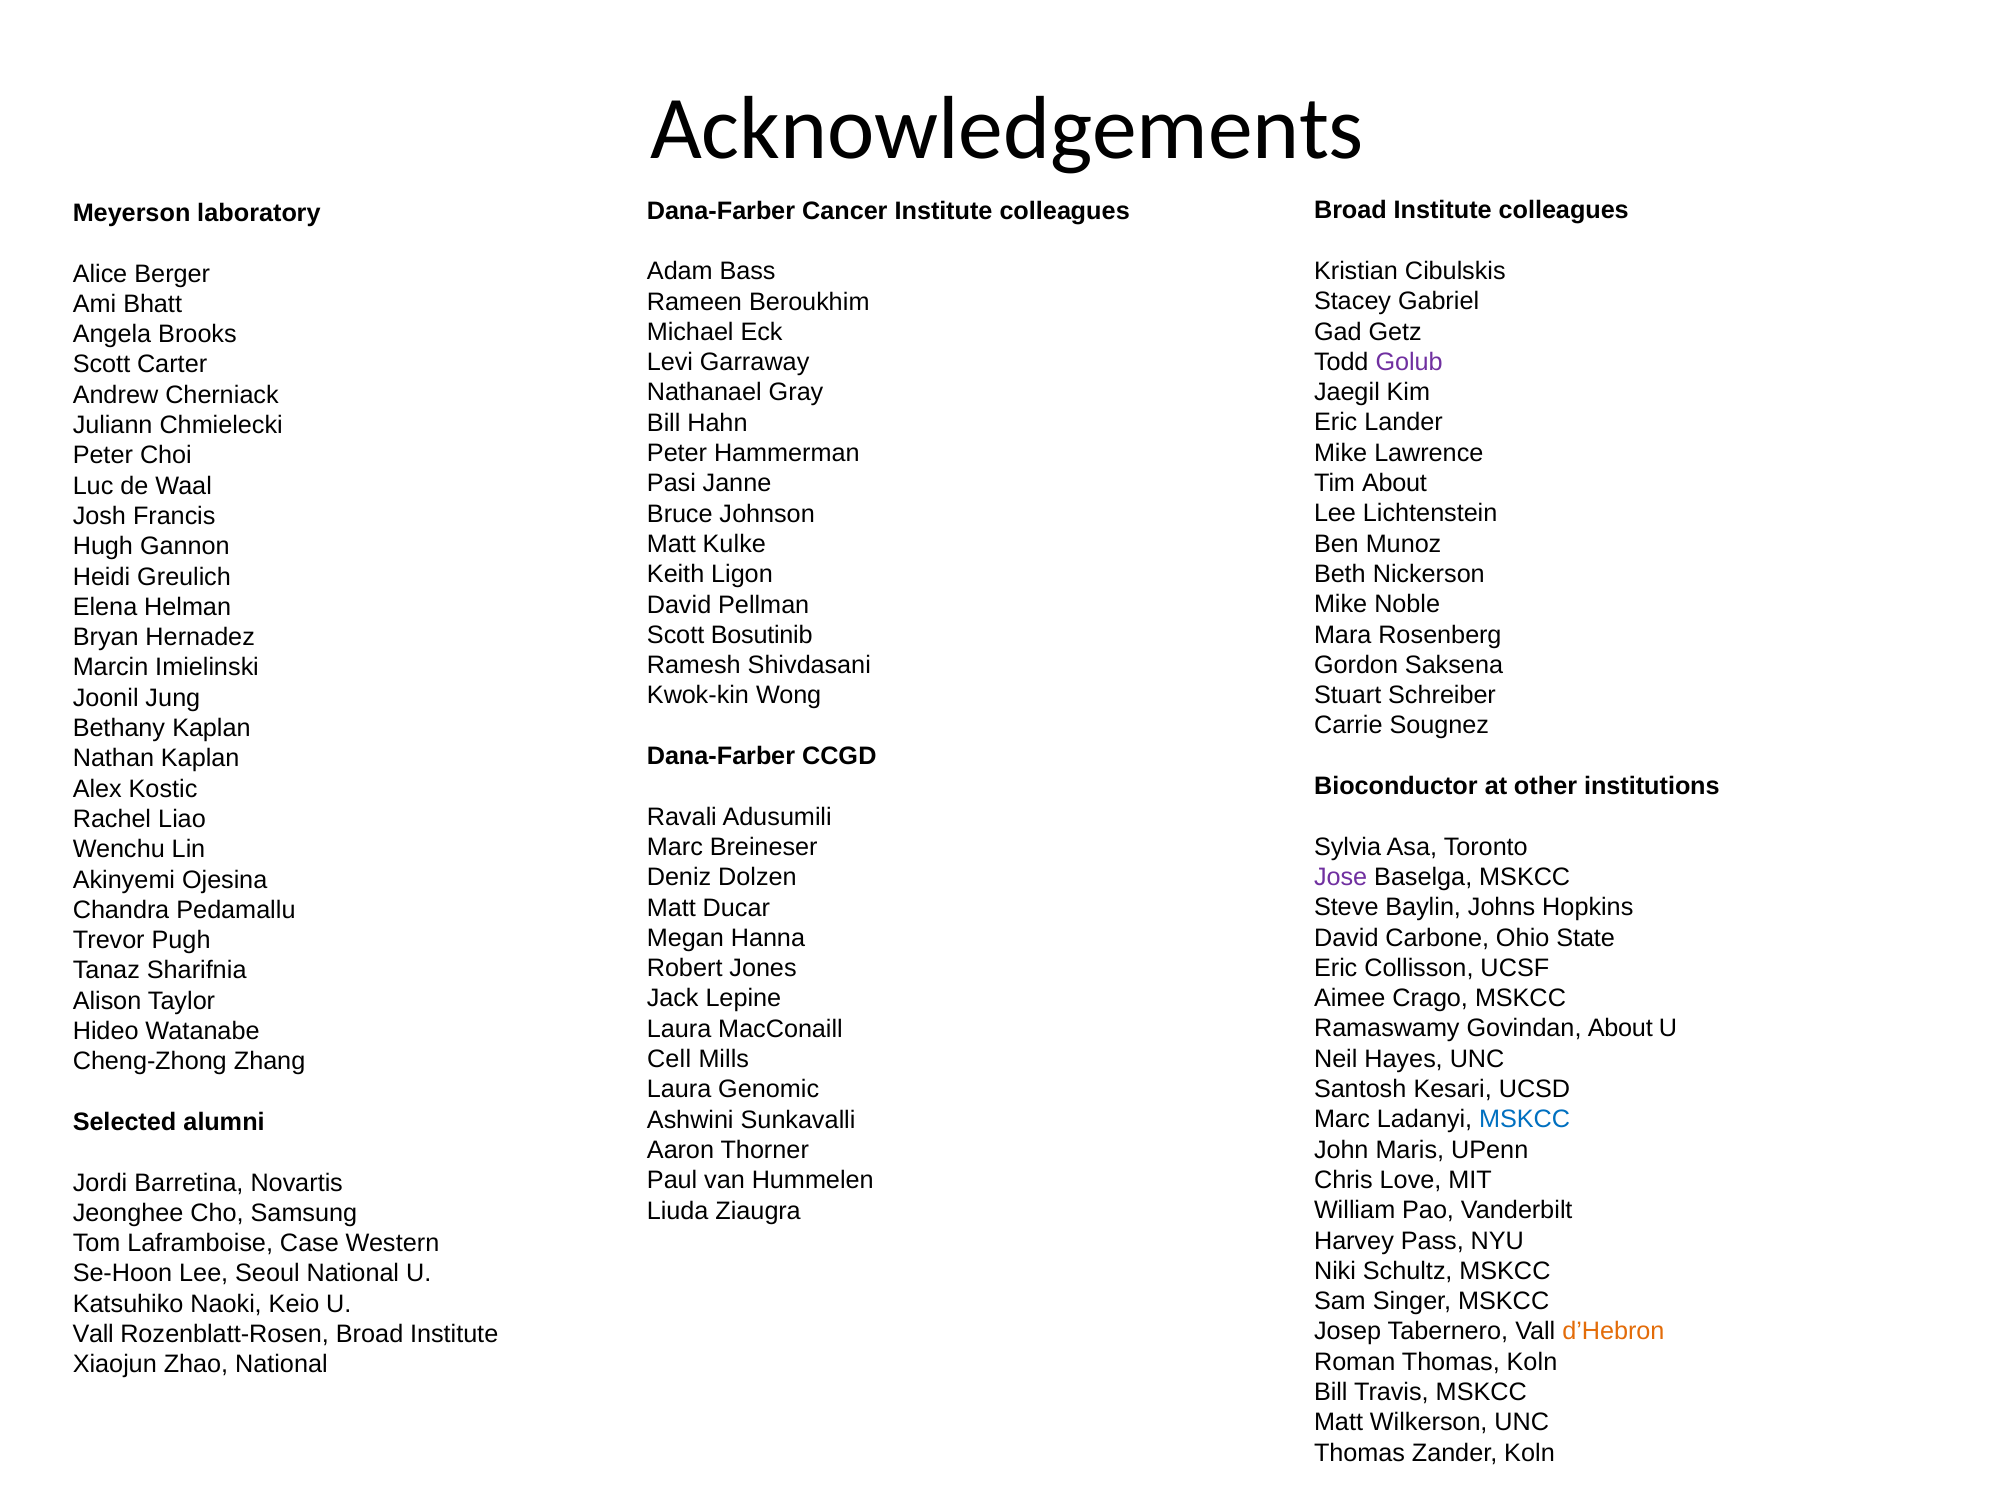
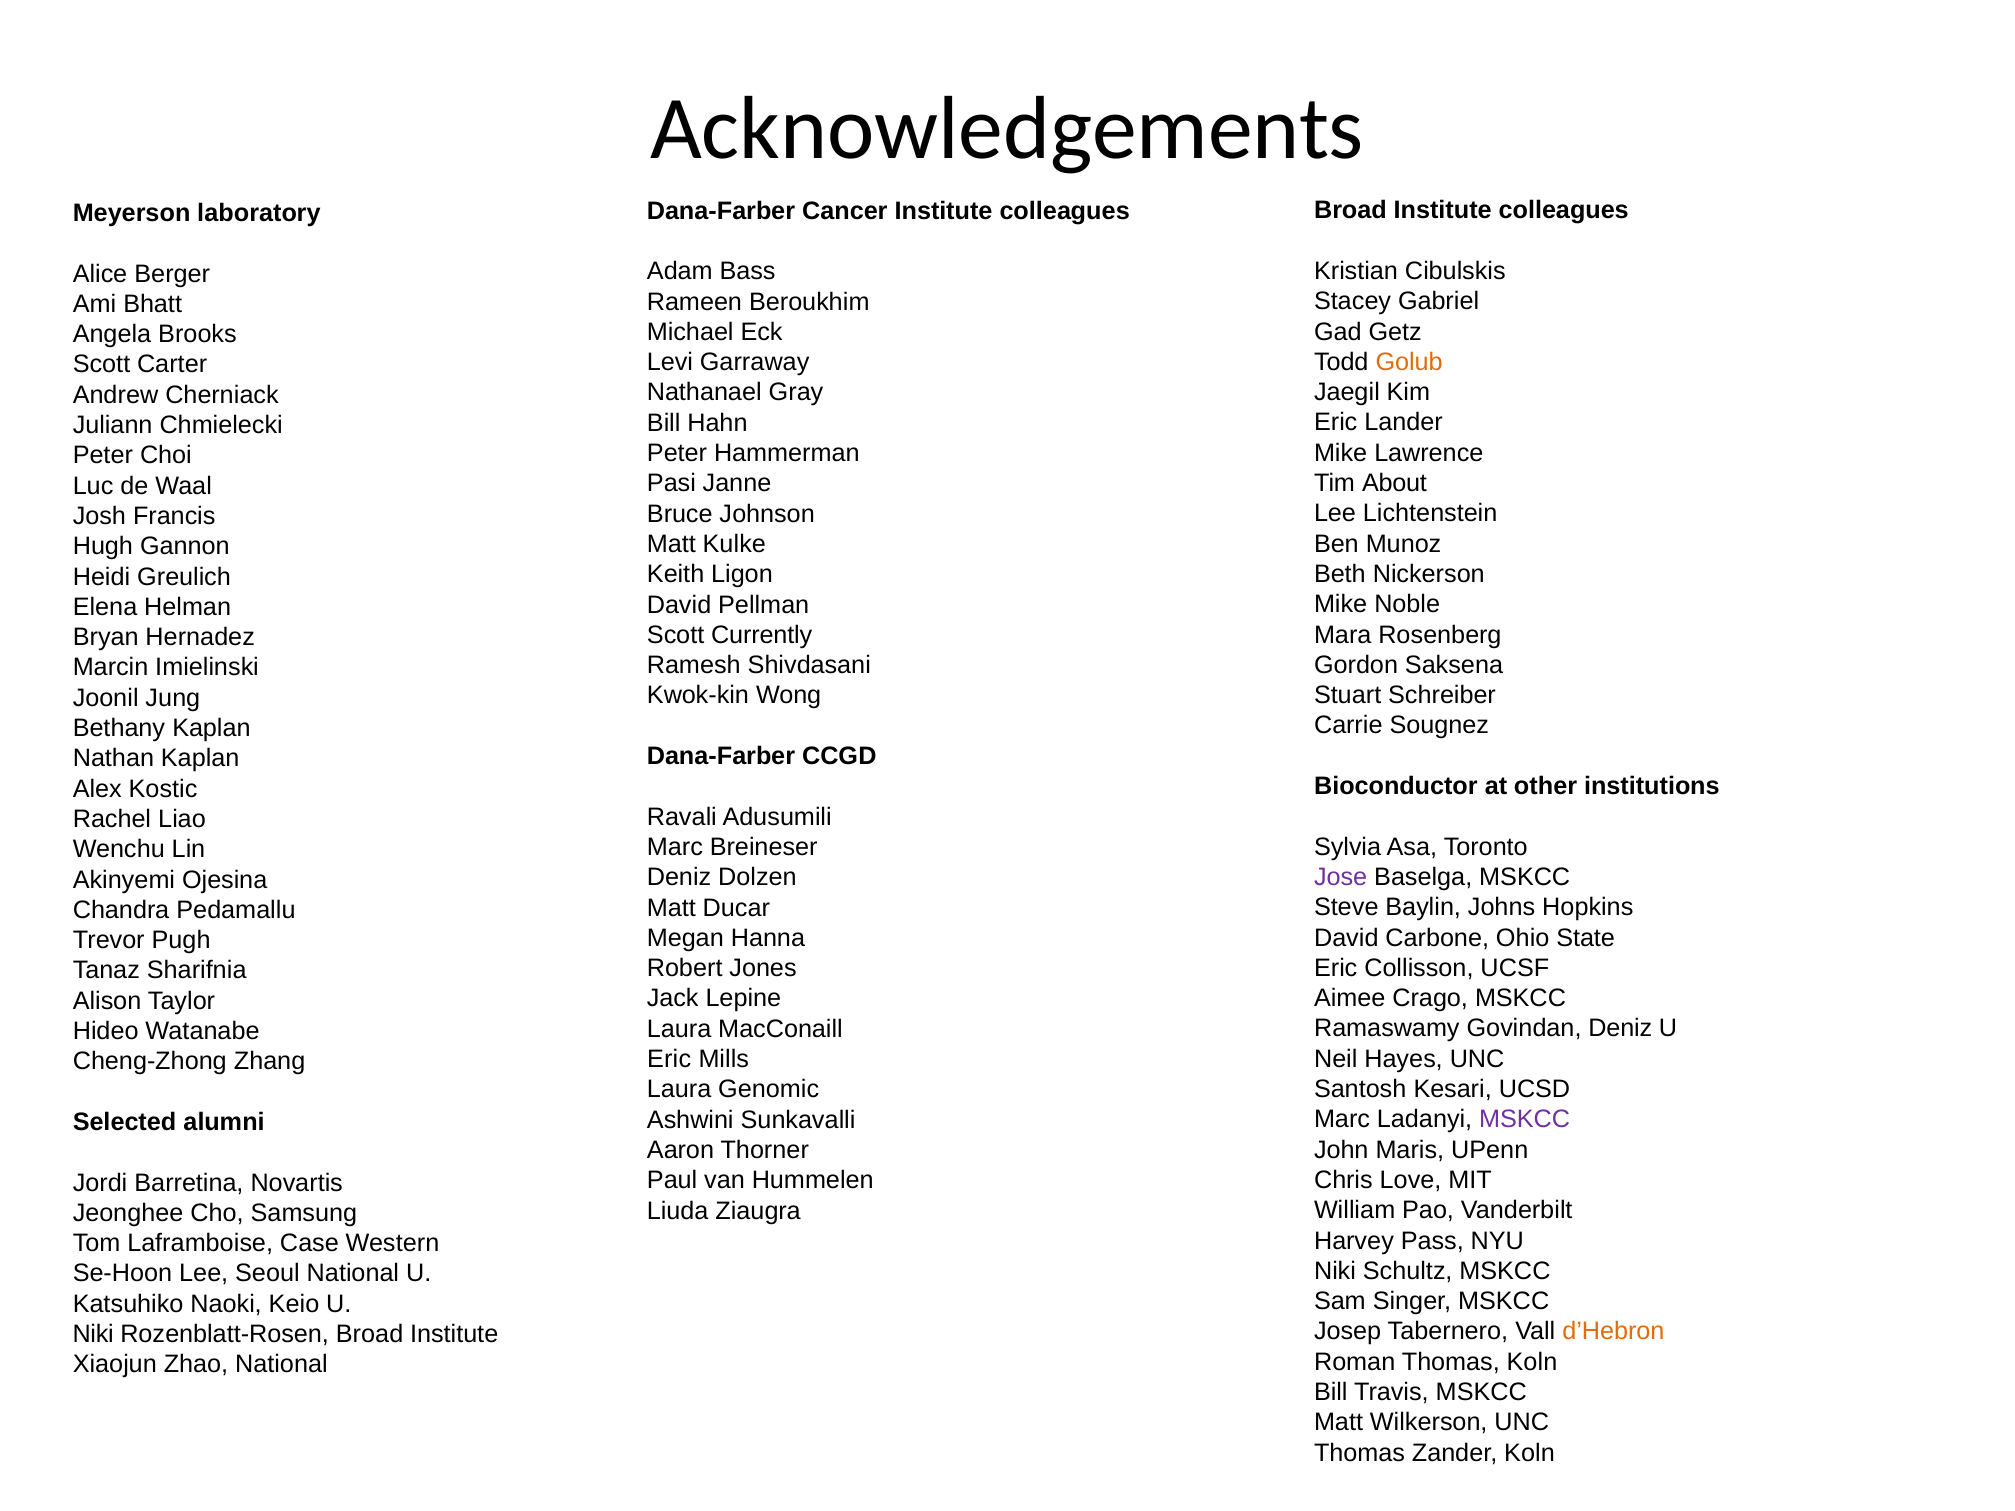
Golub colour: purple -> orange
Bosutinib: Bosutinib -> Currently
Govindan About: About -> Deniz
Cell at (669, 1059): Cell -> Eric
MSKCC at (1525, 1120) colour: blue -> purple
Vall at (93, 1334): Vall -> Niki
